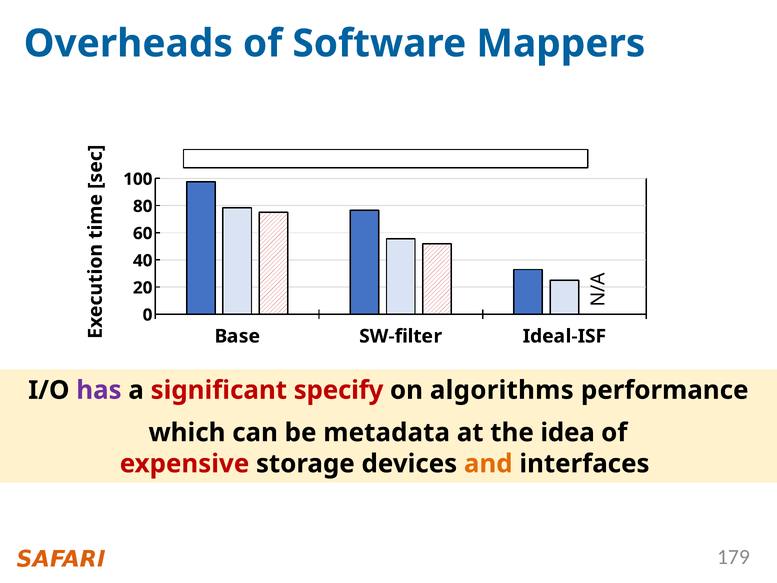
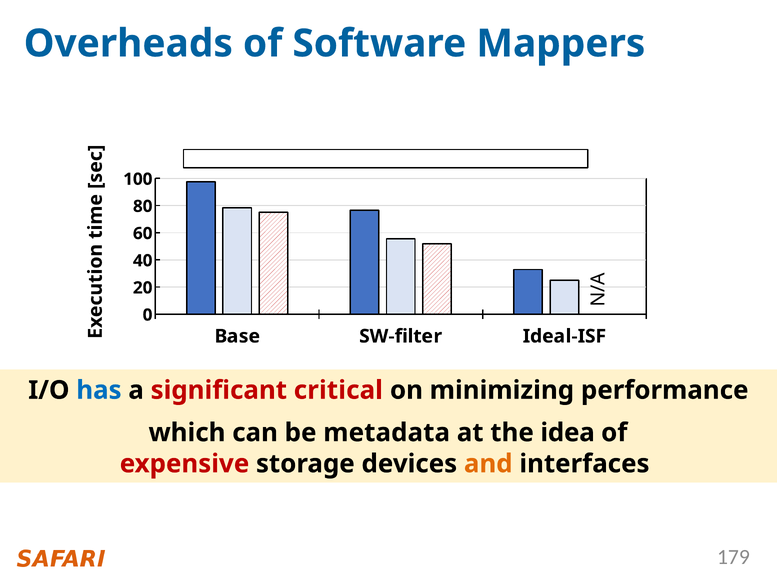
has colour: purple -> blue
specify: specify -> critical
algorithms: algorithms -> minimizing
